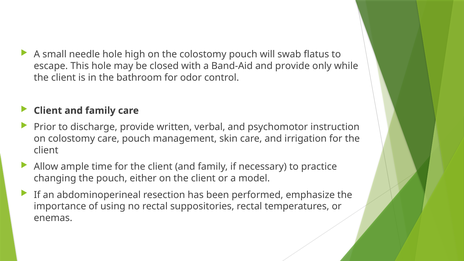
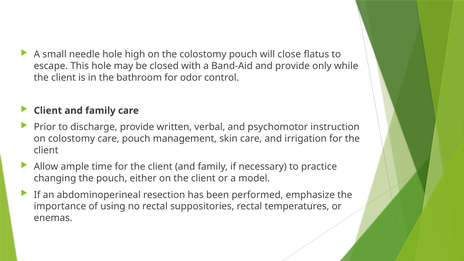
swab: swab -> close
